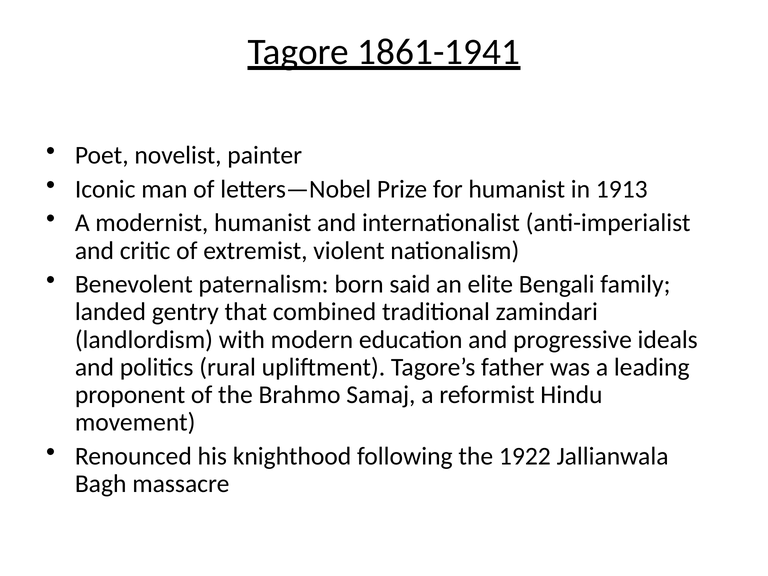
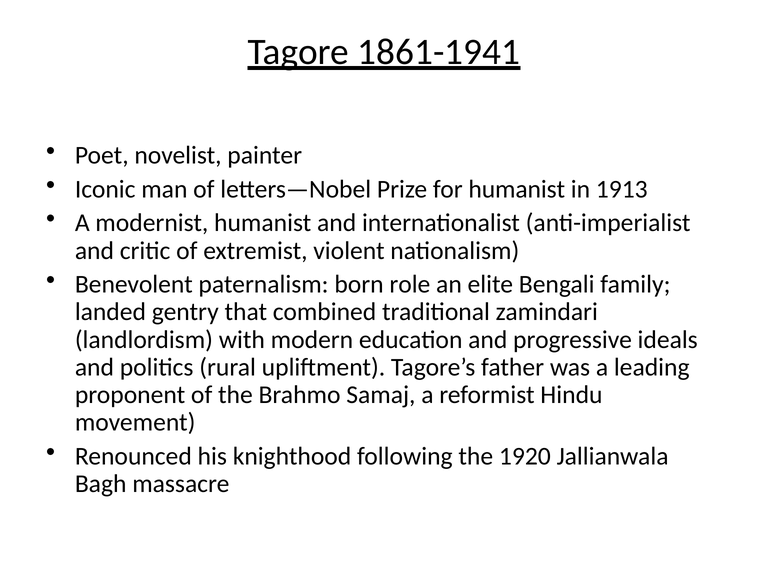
said: said -> role
1922: 1922 -> 1920
